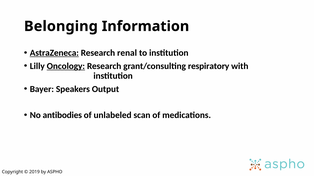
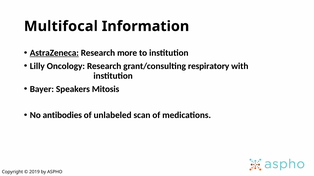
Belonging: Belonging -> Multifocal
renal: renal -> more
Oncology underline: present -> none
Output: Output -> Mitosis
